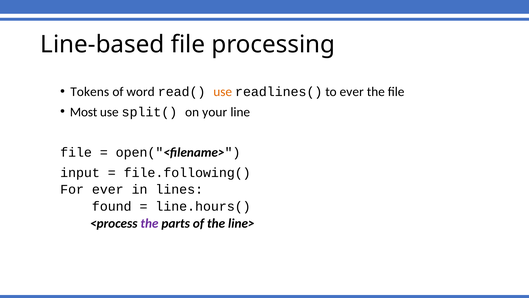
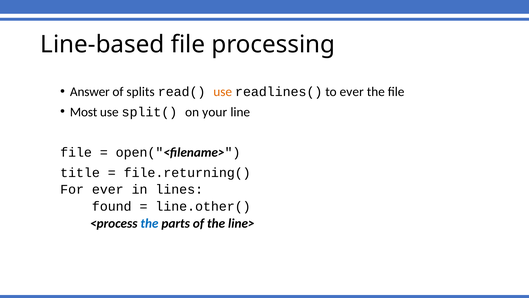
Tokens: Tokens -> Answer
word: word -> splits
input: input -> title
file.following(: file.following( -> file.returning(
line.hours(: line.hours( -> line.other(
the at (149, 223) colour: purple -> blue
